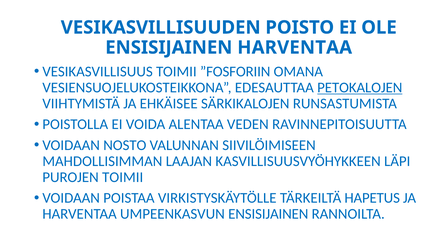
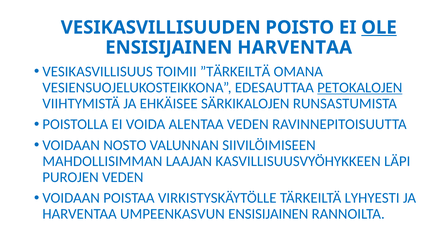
OLE underline: none -> present
”FOSFORIIN: ”FOSFORIIN -> ”TÄRKEILTÄ
PUROJEN TOIMII: TOIMII -> VEDEN
HAPETUS: HAPETUS -> LYHYESTI
